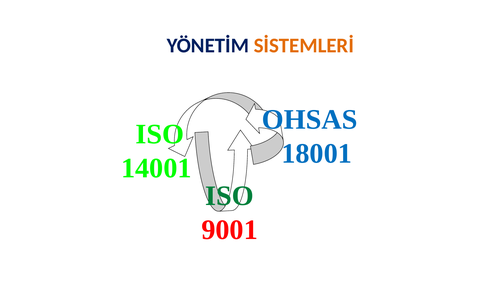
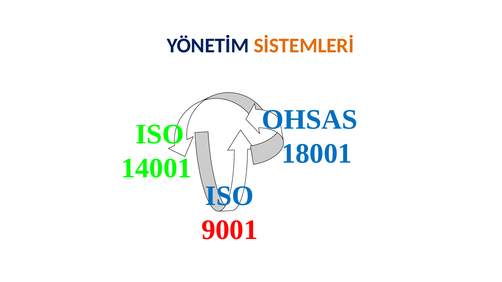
ISO at (230, 196) colour: green -> blue
